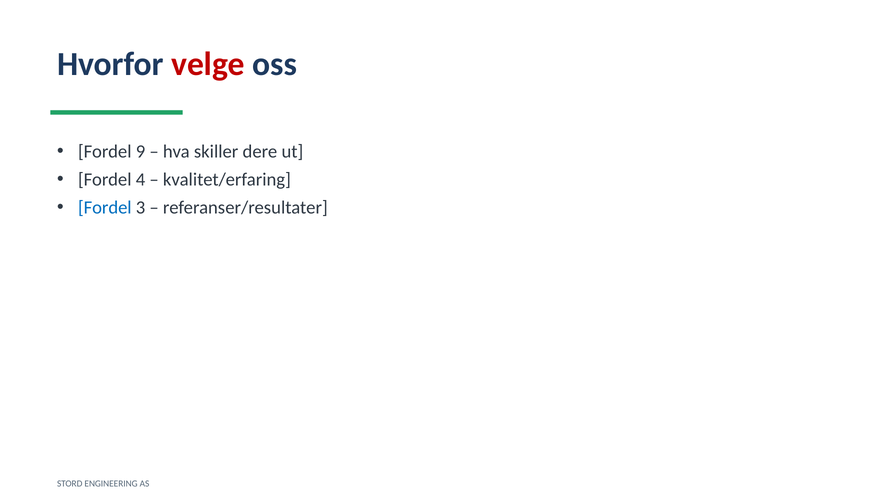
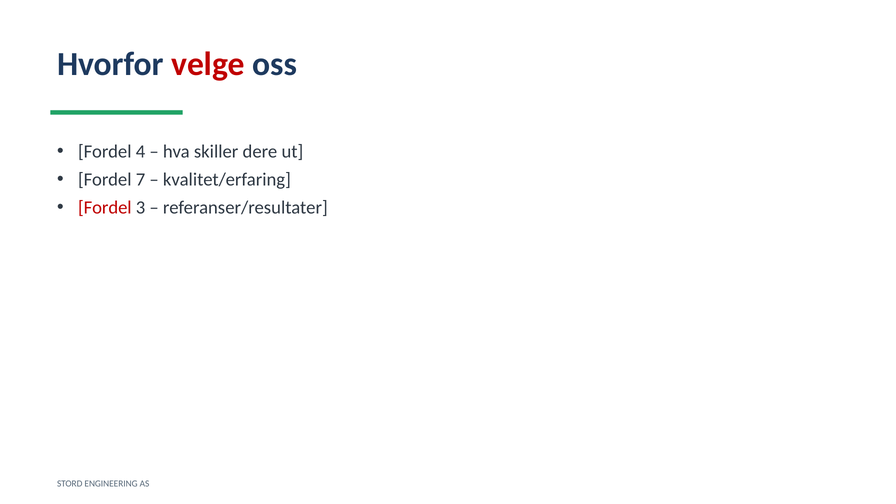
9: 9 -> 4
4: 4 -> 7
Fordel at (105, 208) colour: blue -> red
